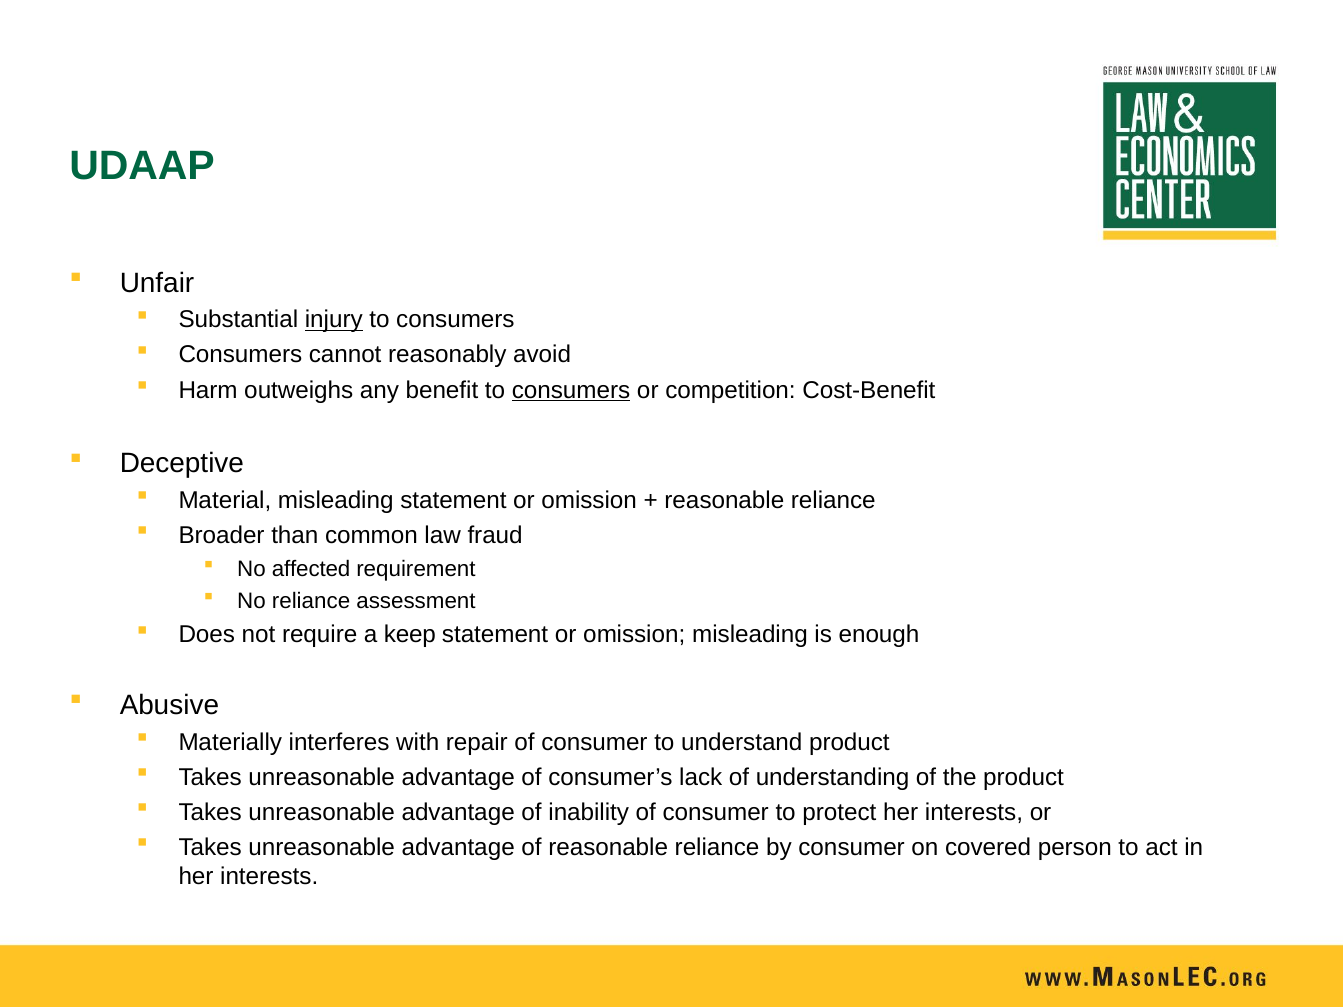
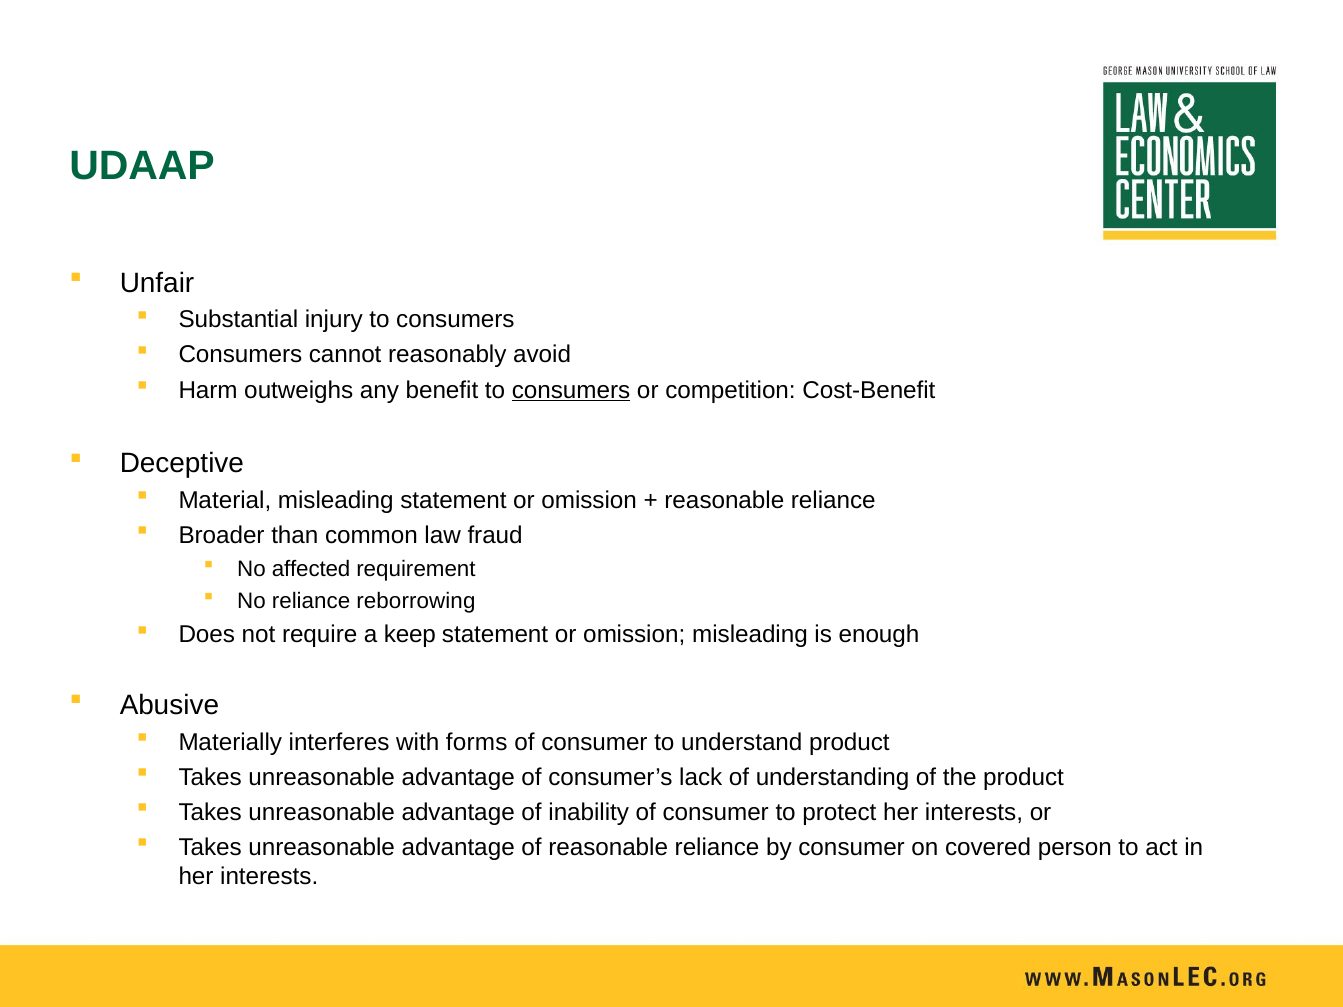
injury underline: present -> none
assessment: assessment -> reborrowing
repair: repair -> forms
